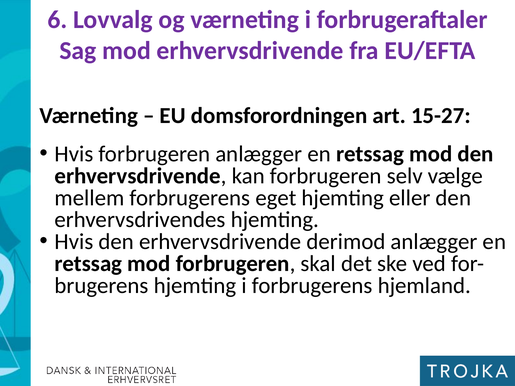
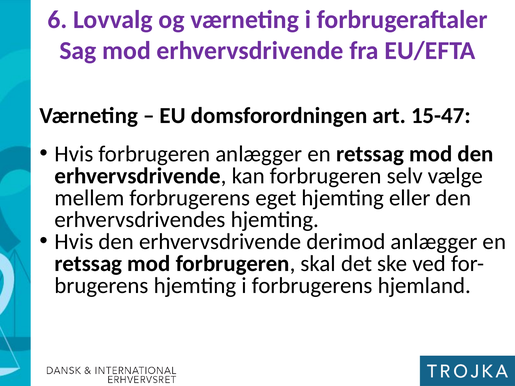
15-27: 15-27 -> 15-47
